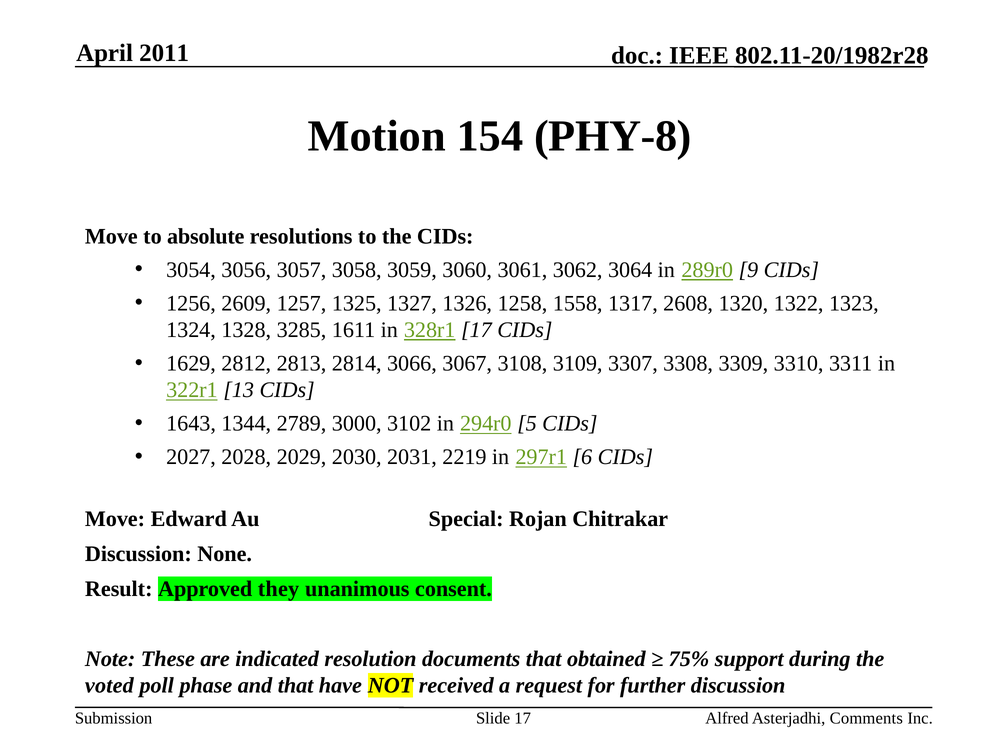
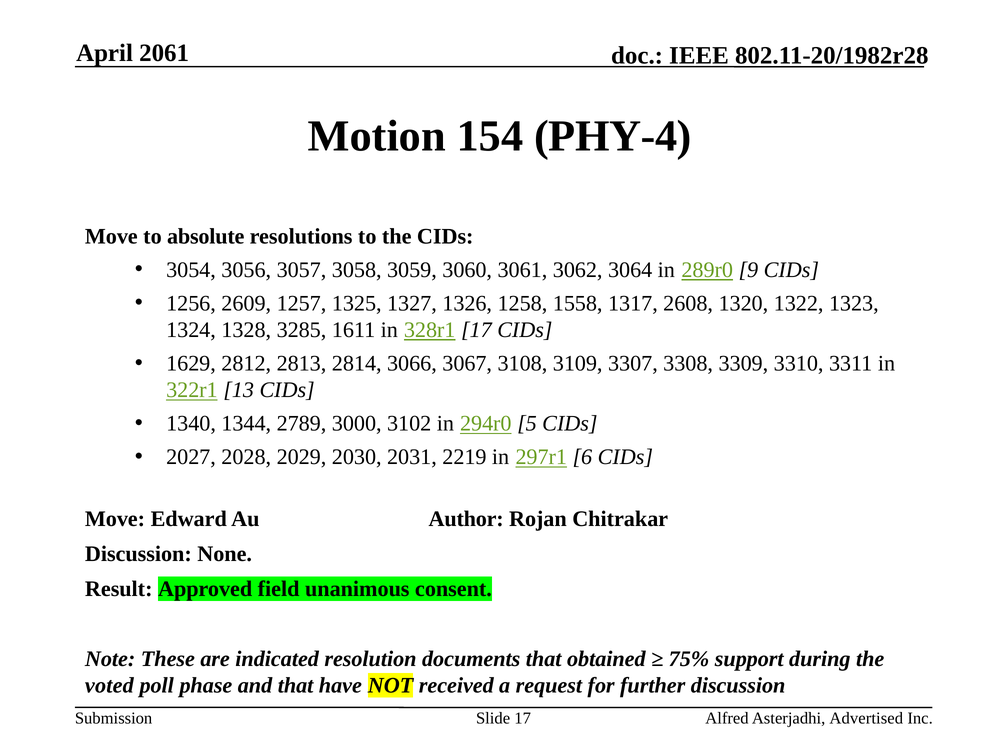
2011: 2011 -> 2061
PHY-8: PHY-8 -> PHY-4
1643: 1643 -> 1340
Special: Special -> Author
they: they -> field
Comments: Comments -> Advertised
